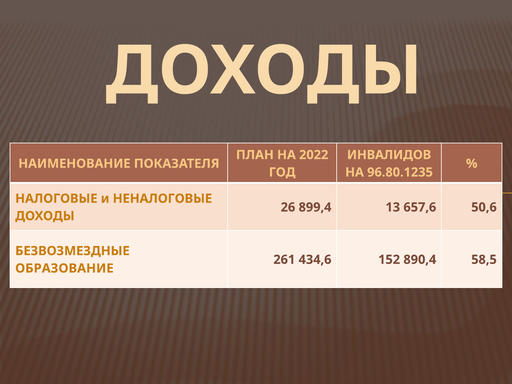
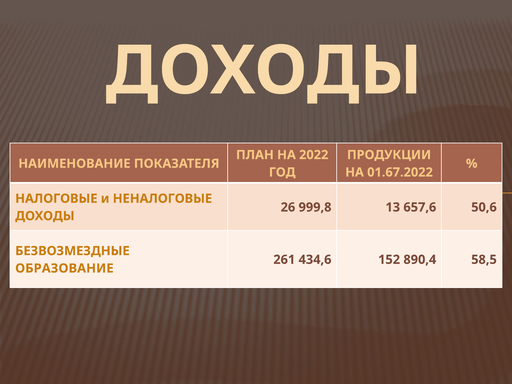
ИНВАЛИДОВ: ИНВАЛИДОВ -> ПРОДУКЦИИ
96.80.1235: 96.80.1235 -> 01.67.2022
899,4: 899,4 -> 999,8
